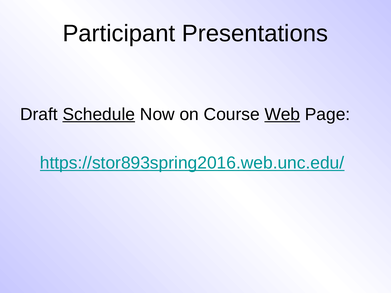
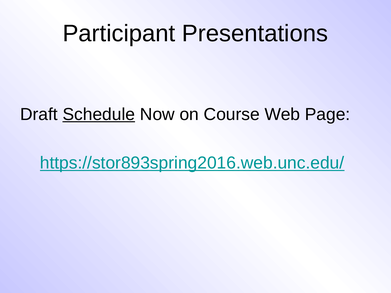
Web underline: present -> none
